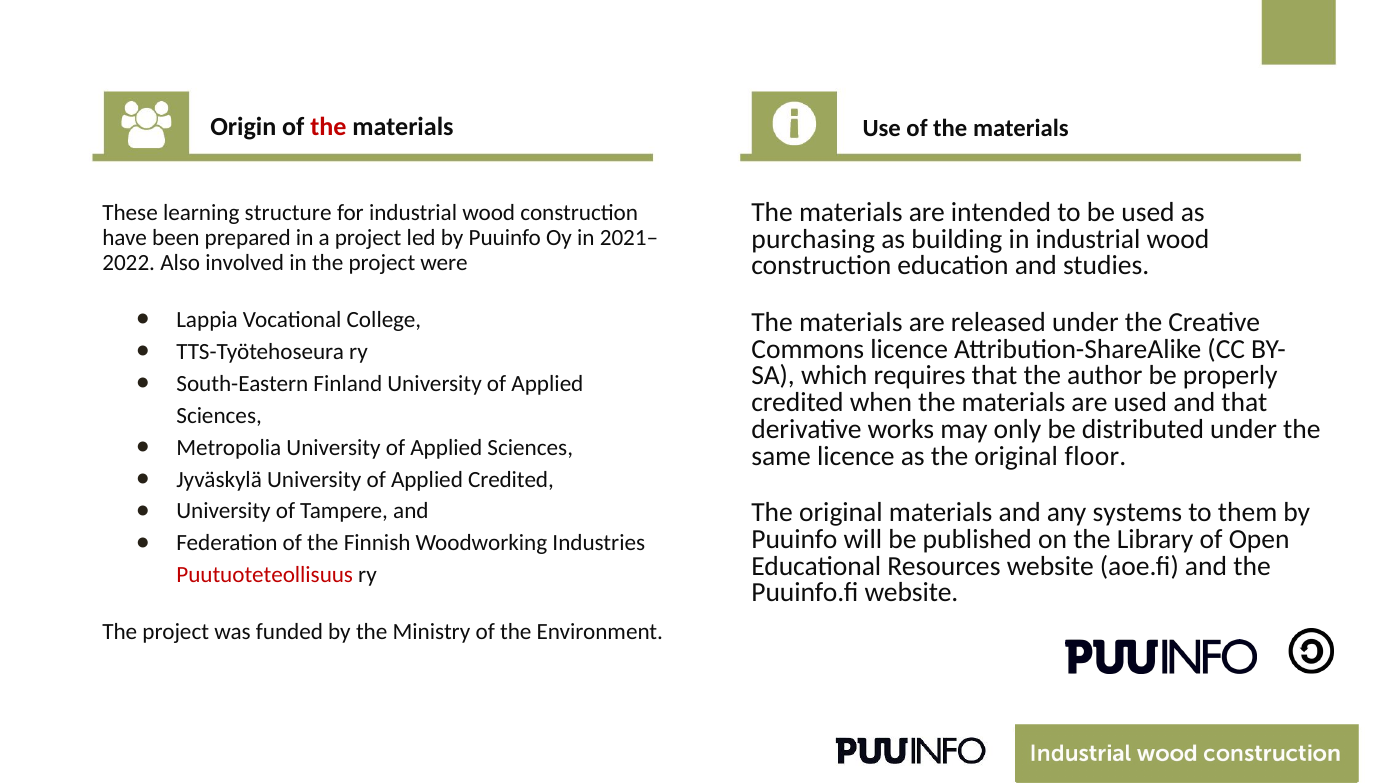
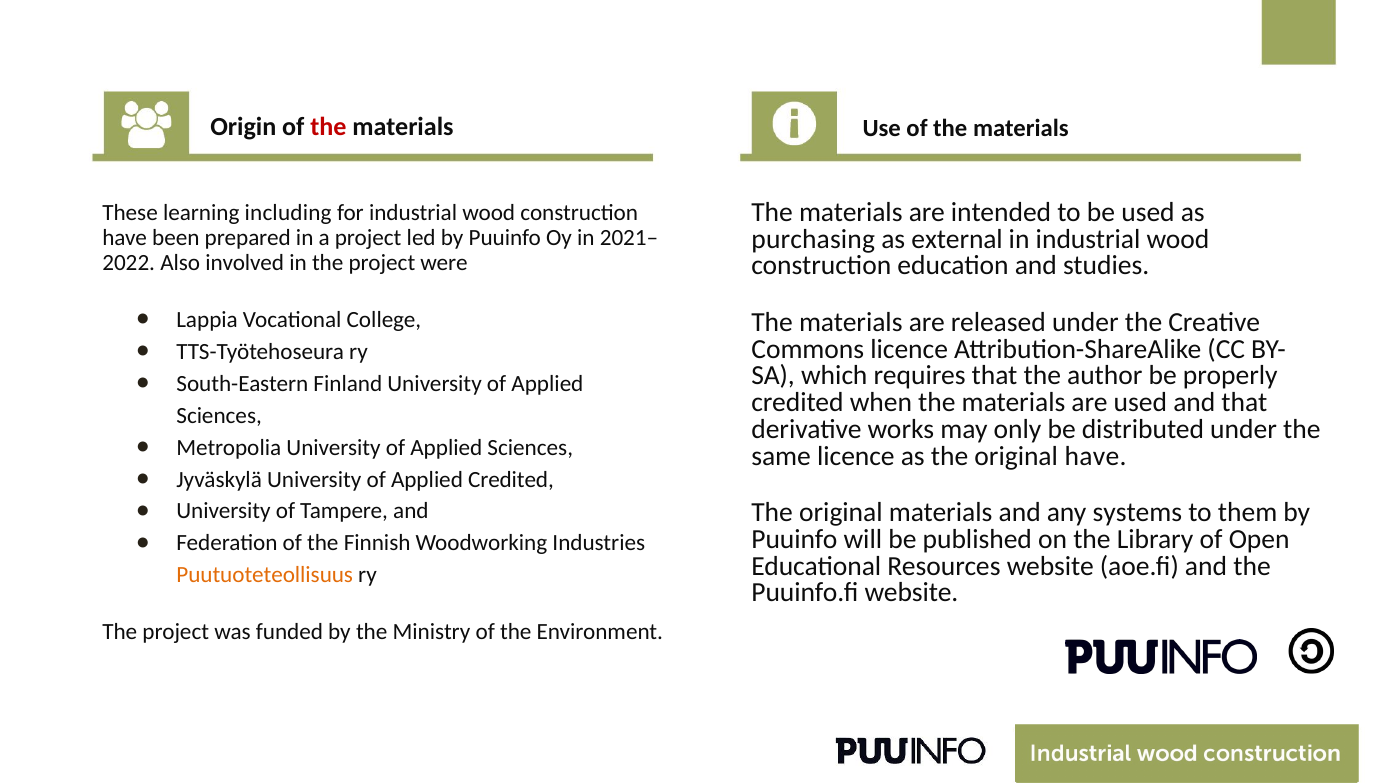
structure: structure -> including
building: building -> external
original floor: floor -> have
Puutuoteteollisuus colour: red -> orange
